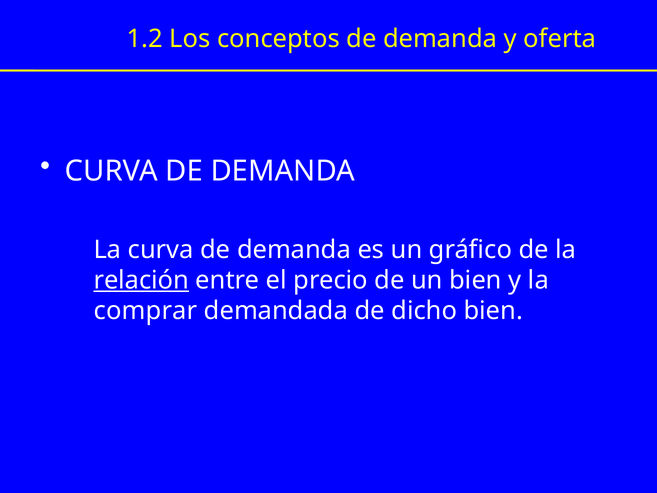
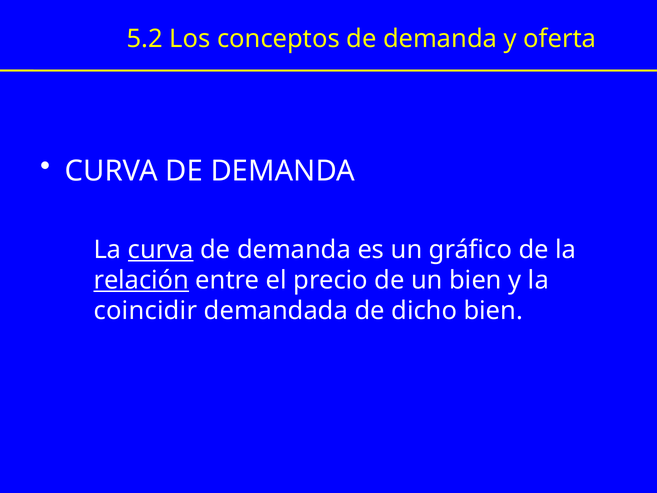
1.2: 1.2 -> 5.2
curva at (161, 250) underline: none -> present
comprar: comprar -> coincidir
